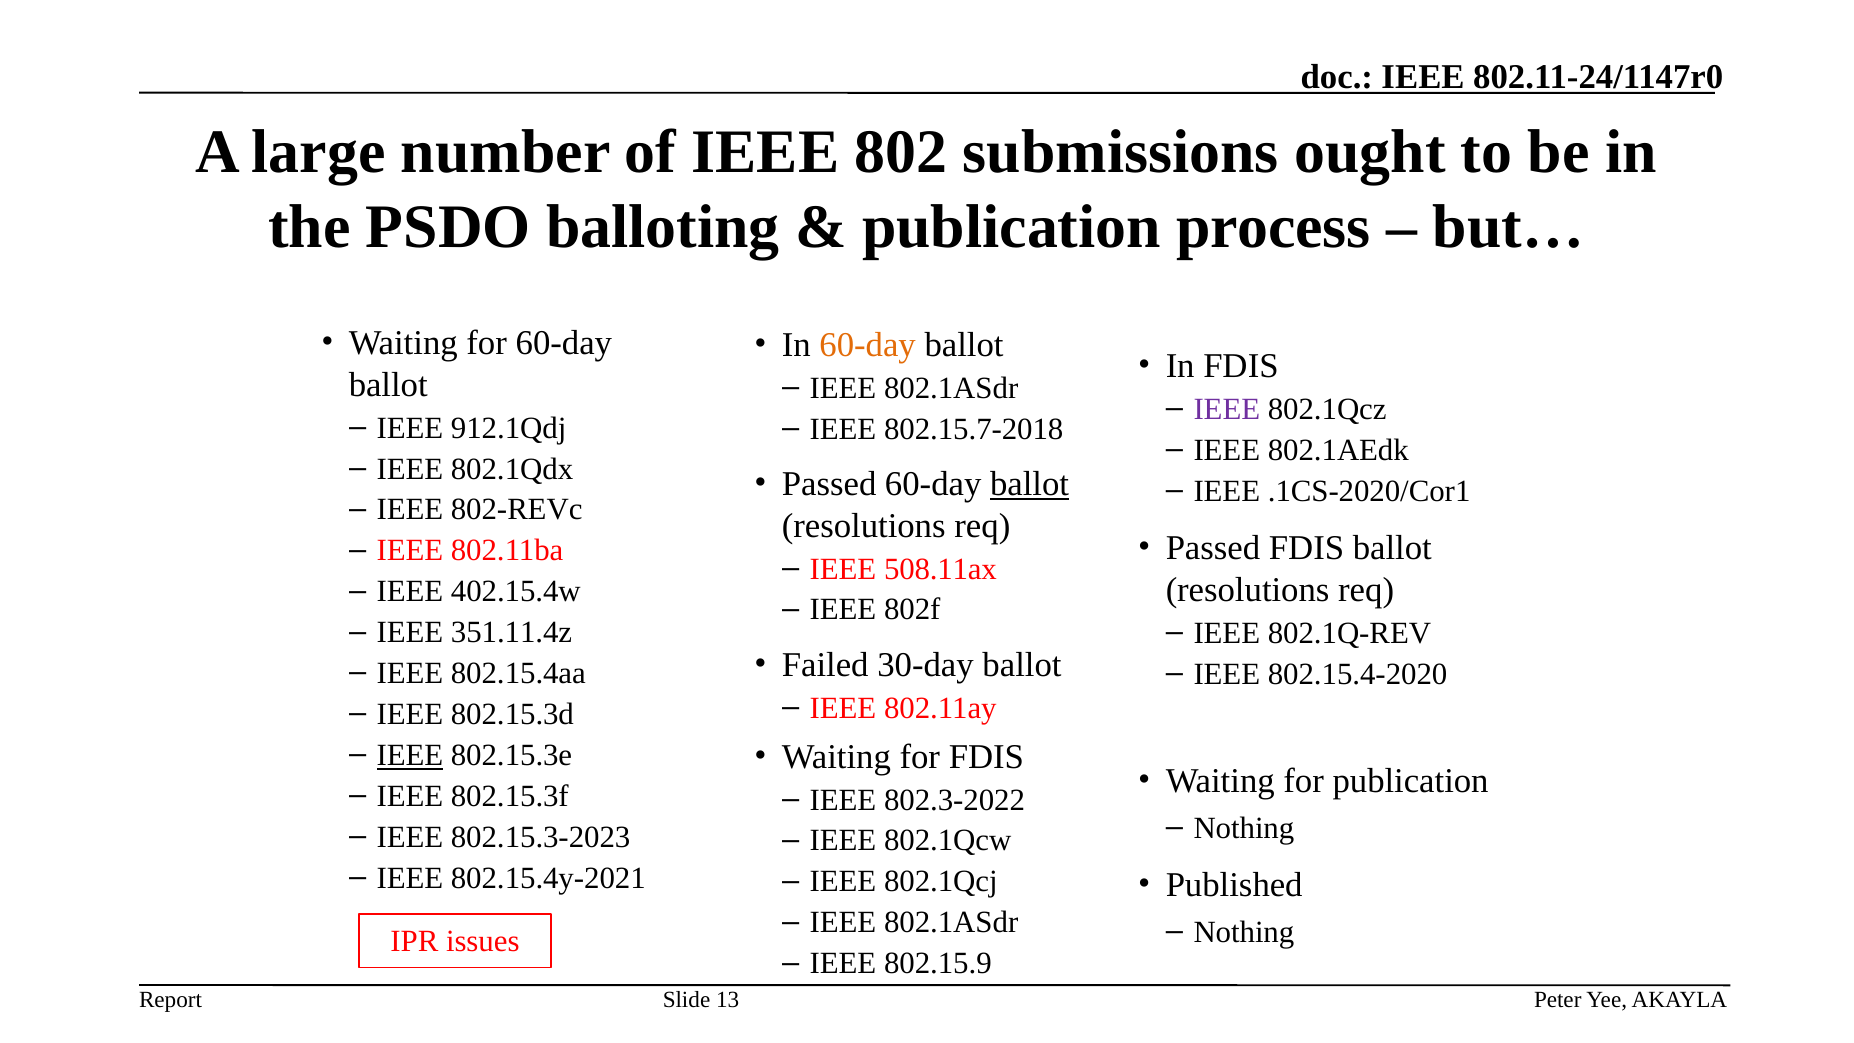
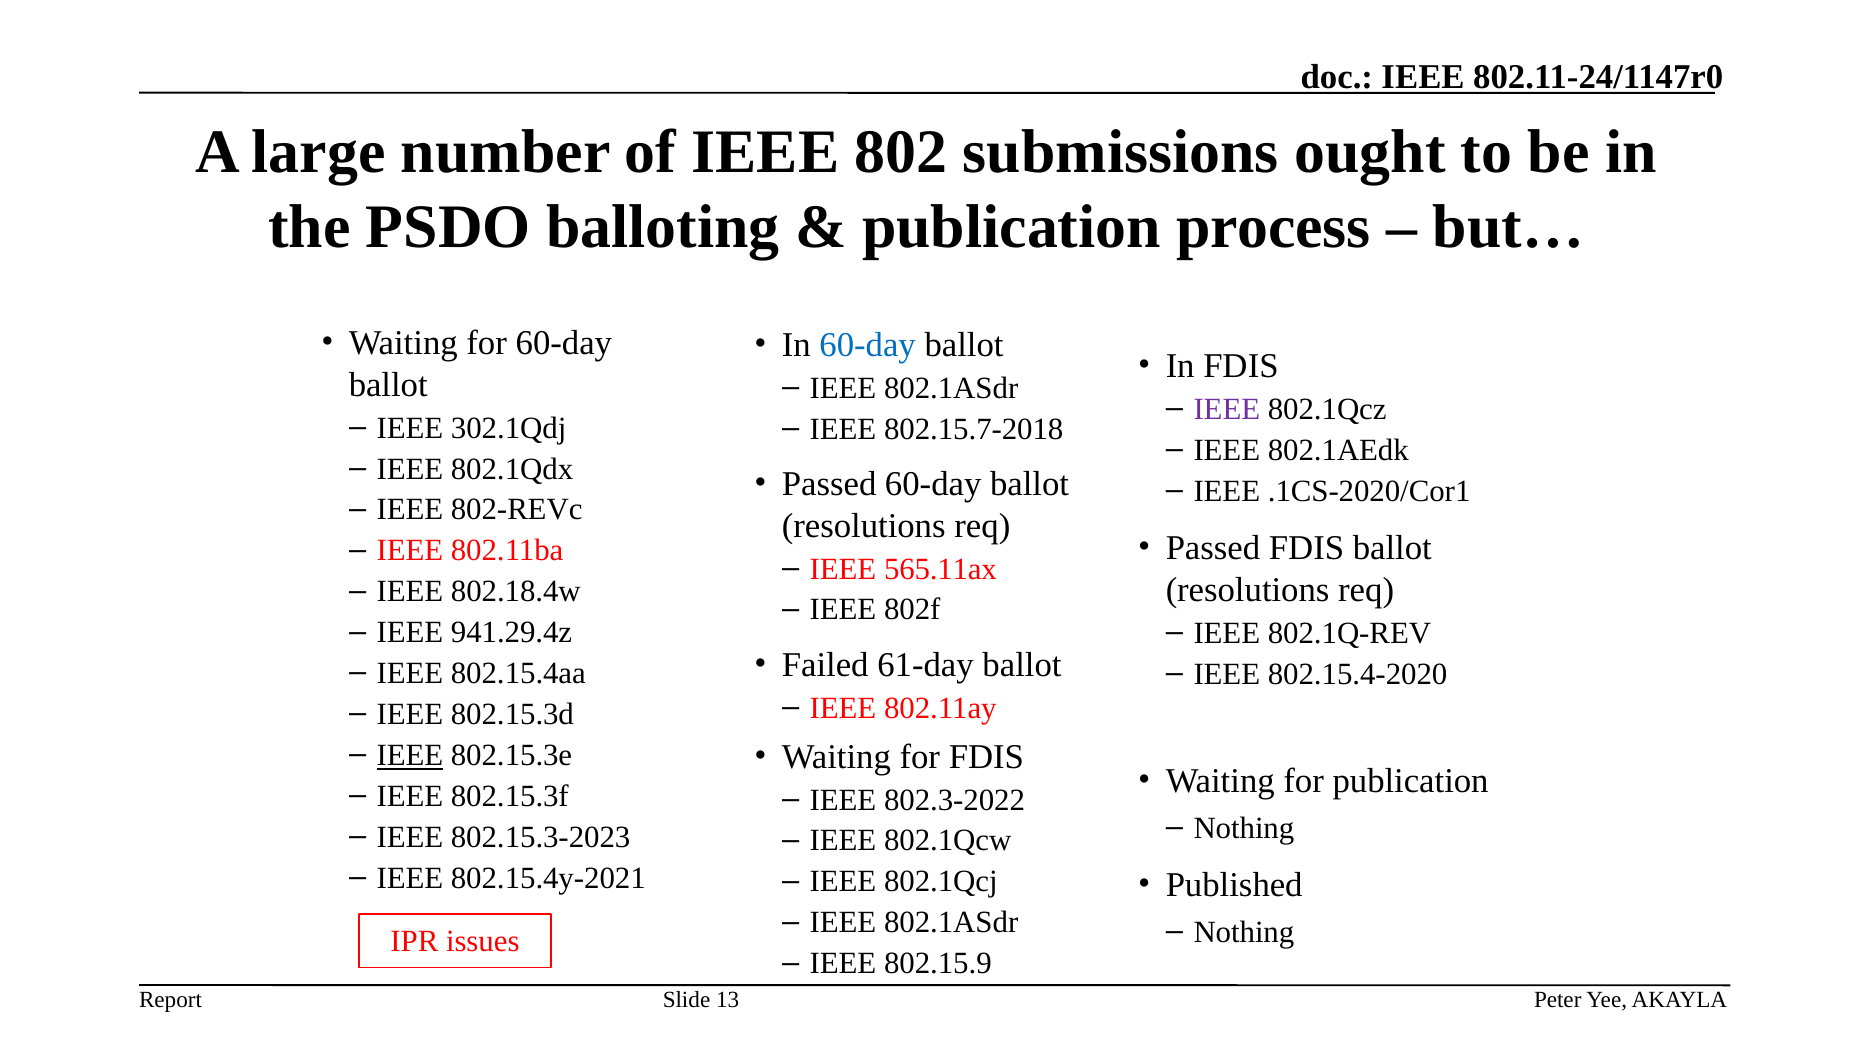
60-day at (868, 345) colour: orange -> blue
912.1Qdj: 912.1Qdj -> 302.1Qdj
ballot at (1030, 484) underline: present -> none
508.11ax: 508.11ax -> 565.11ax
402.15.4w: 402.15.4w -> 802.18.4w
351.11.4z: 351.11.4z -> 941.29.4z
30-day: 30-day -> 61-day
